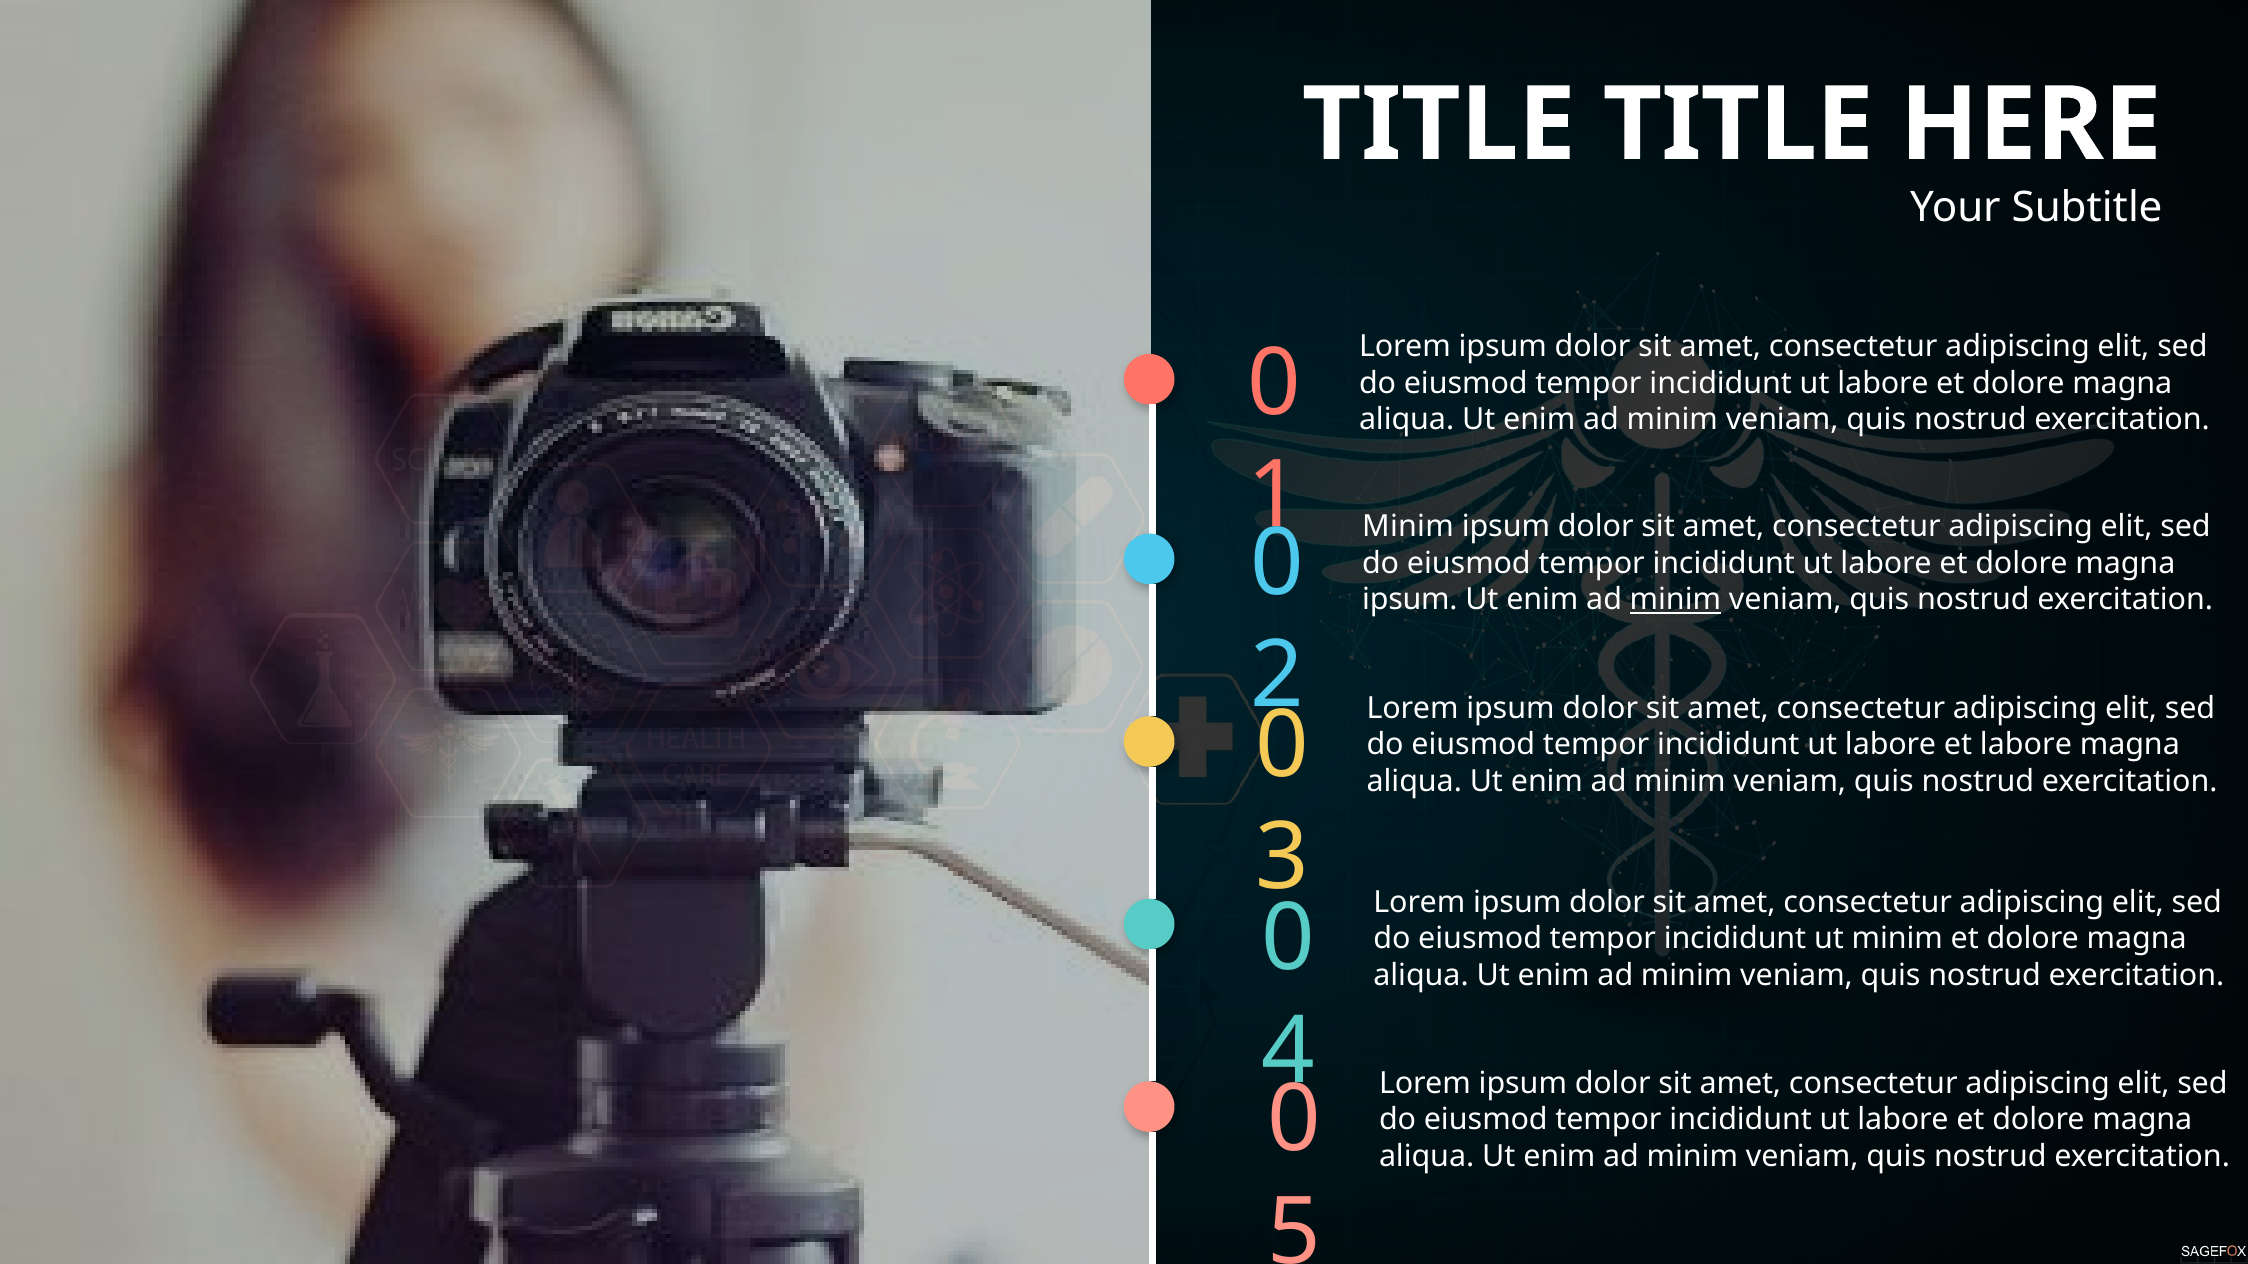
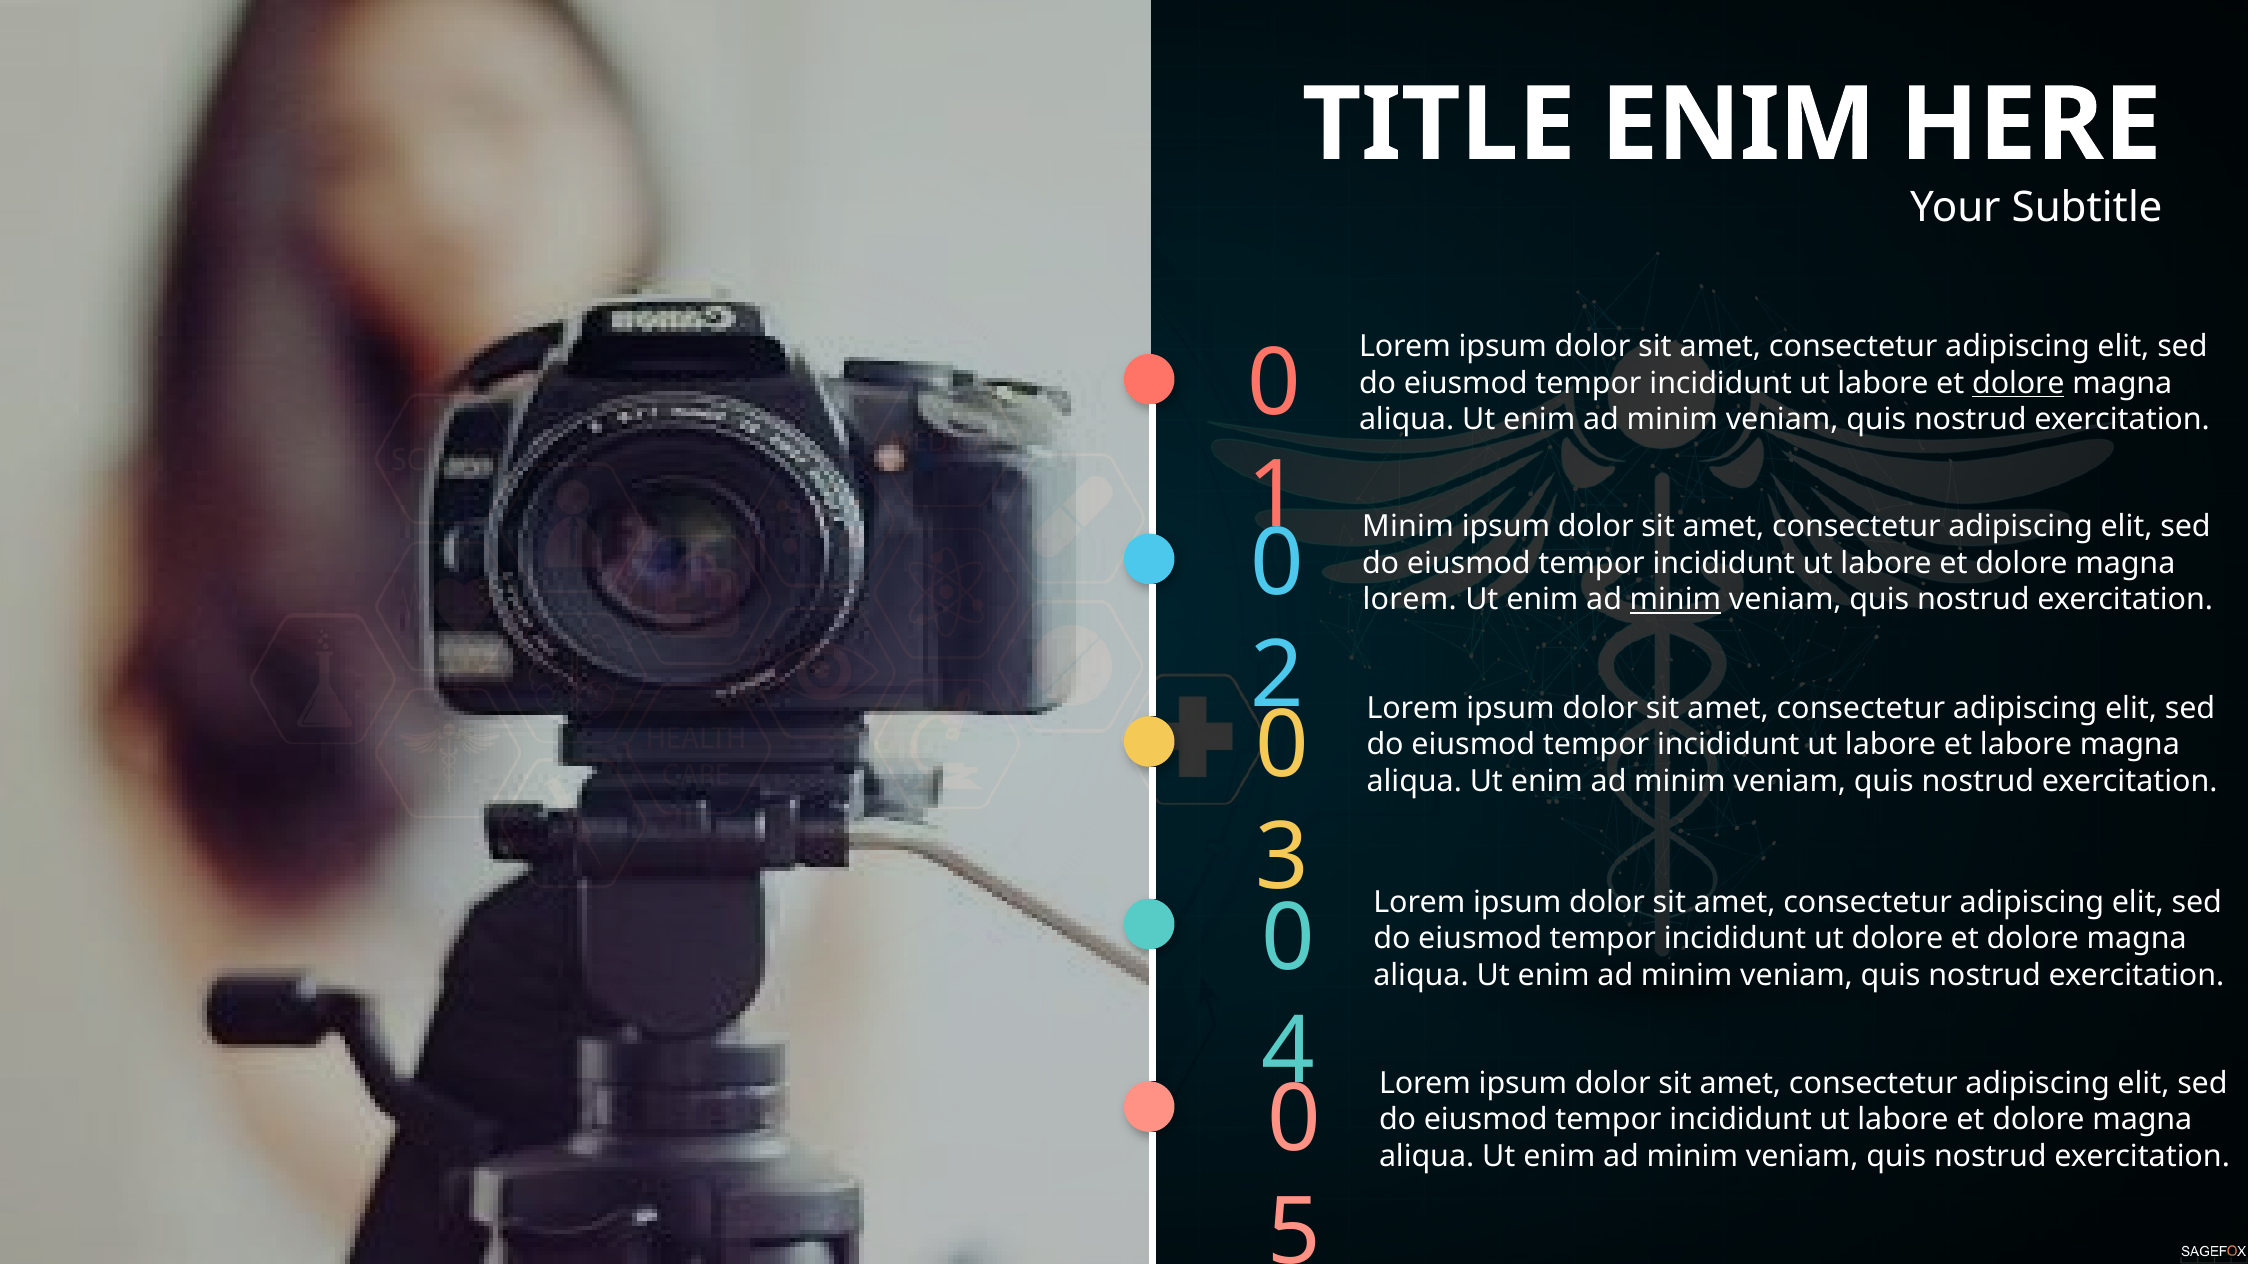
TITLE TITLE: TITLE -> ENIM
dolore at (2018, 383) underline: none -> present
ipsum at (1410, 600): ipsum -> lorem
ut minim: minim -> dolore
